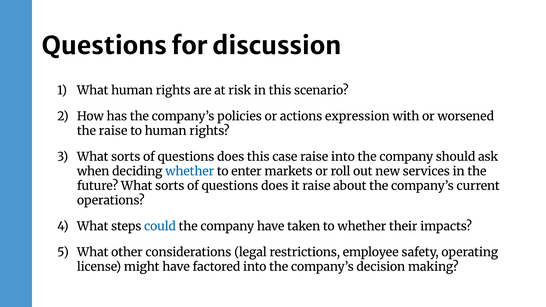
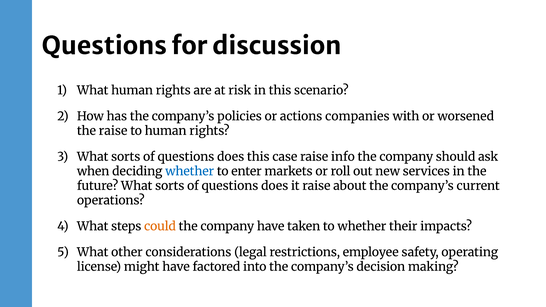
expression: expression -> companies
raise into: into -> info
could colour: blue -> orange
